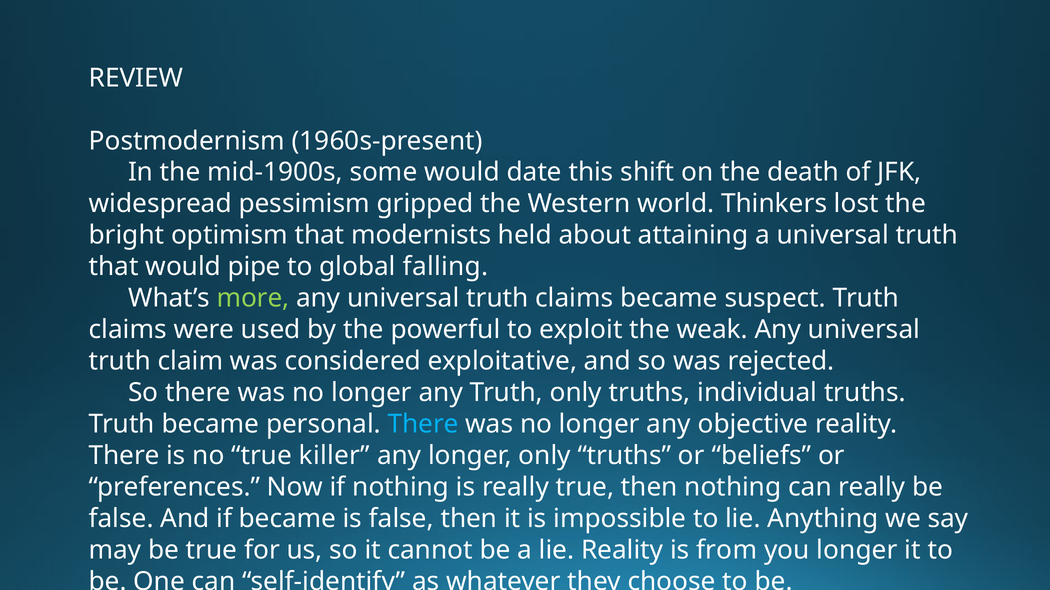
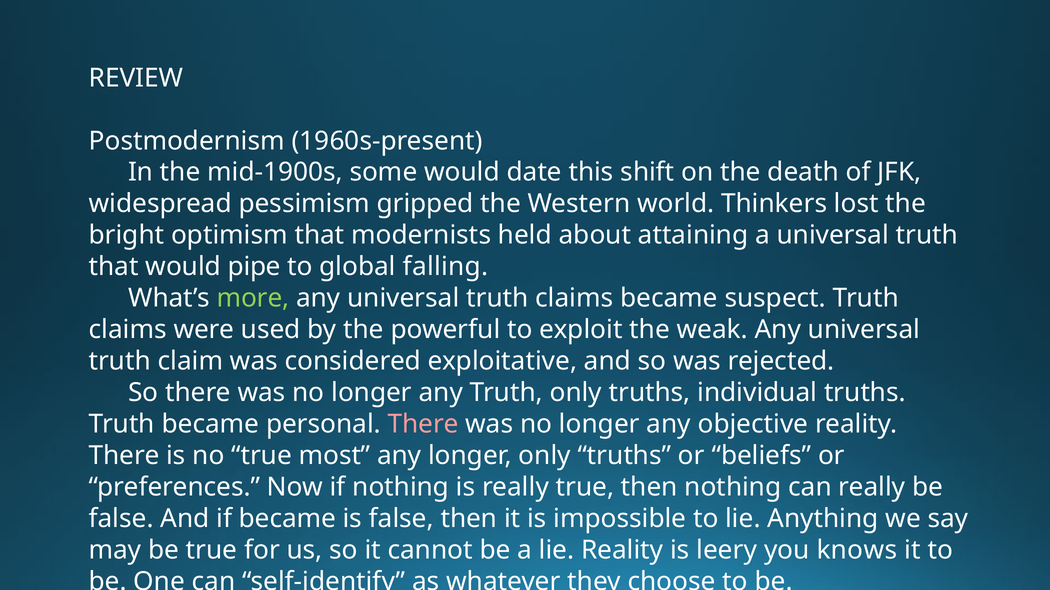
There at (423, 425) colour: light blue -> pink
killer: killer -> most
from: from -> leery
you longer: longer -> knows
